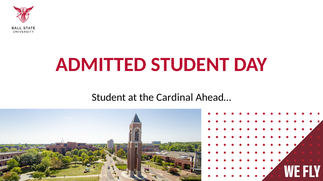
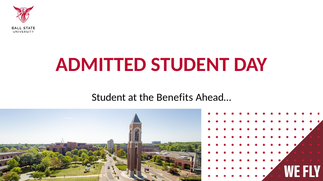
Cardinal: Cardinal -> Benefits
